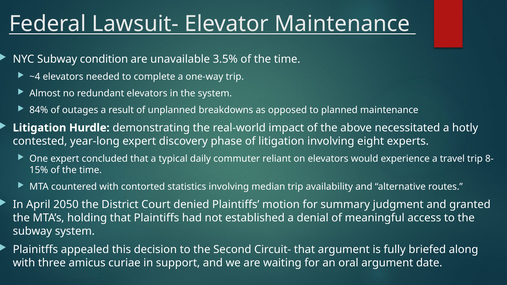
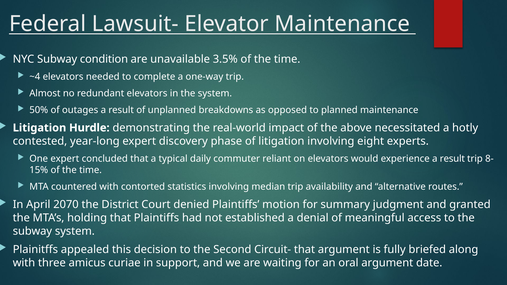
84%: 84% -> 50%
experience a travel: travel -> result
2050: 2050 -> 2070
